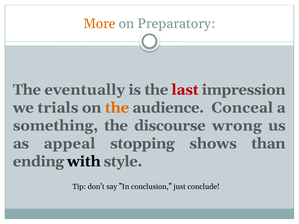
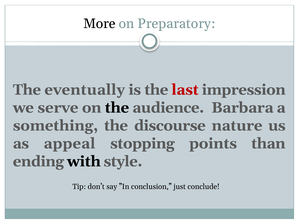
More colour: orange -> black
trials: trials -> serve
the at (117, 108) colour: orange -> black
Conceal: Conceal -> Barbara
wrong: wrong -> nature
shows: shows -> points
